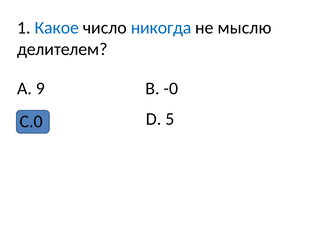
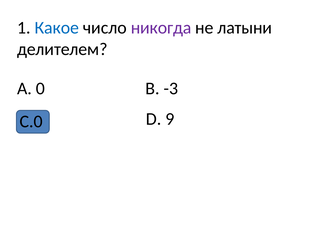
никогда colour: blue -> purple
мыслю: мыслю -> латыни
9: 9 -> 0
-0: -0 -> -3
5: 5 -> 9
